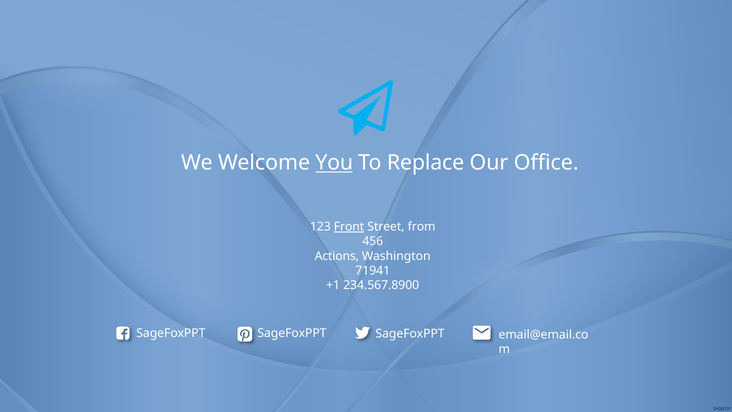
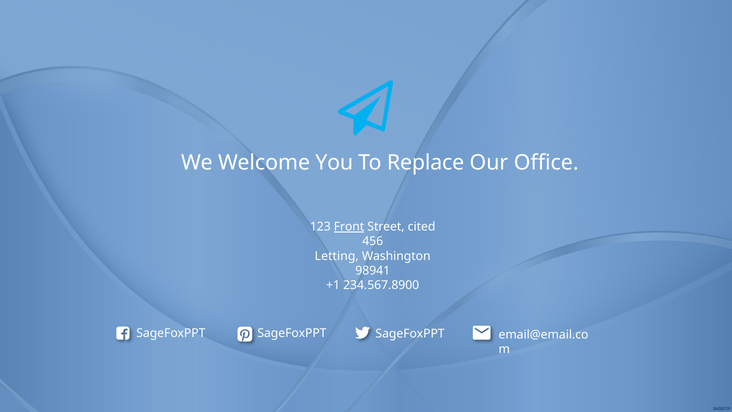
You underline: present -> none
from: from -> cited
Actions: Actions -> Letting
71941: 71941 -> 98941
